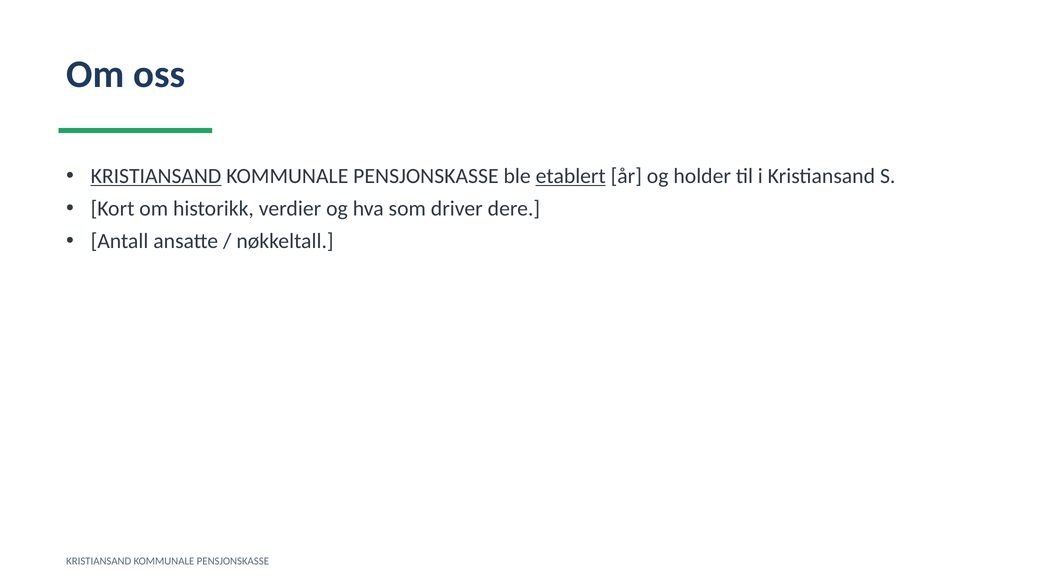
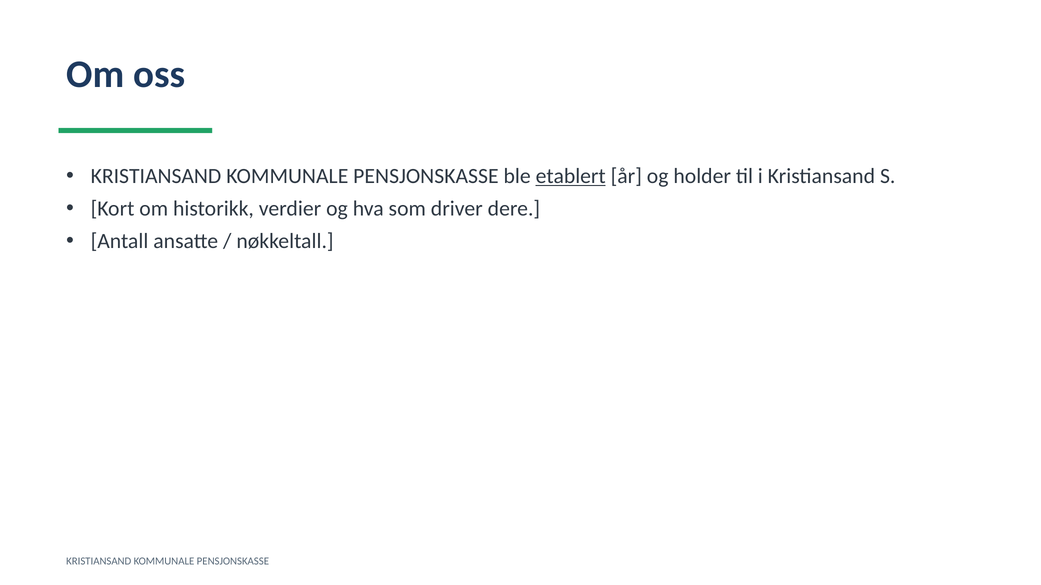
KRISTIANSAND at (156, 176) underline: present -> none
